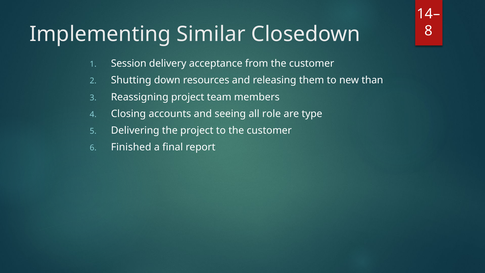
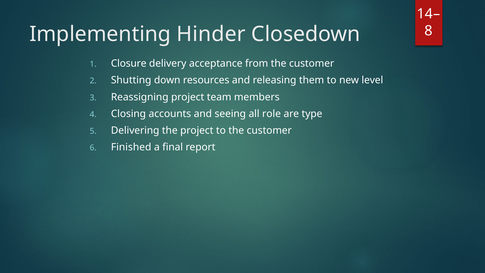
Similar: Similar -> Hinder
Session: Session -> Closure
than: than -> level
